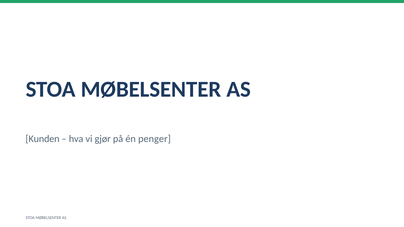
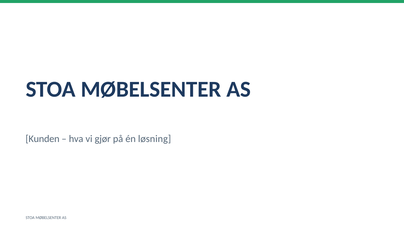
penger: penger -> løsning
